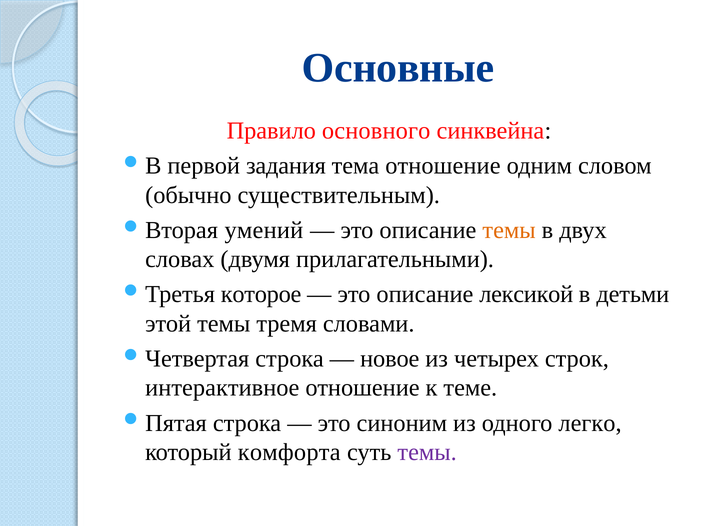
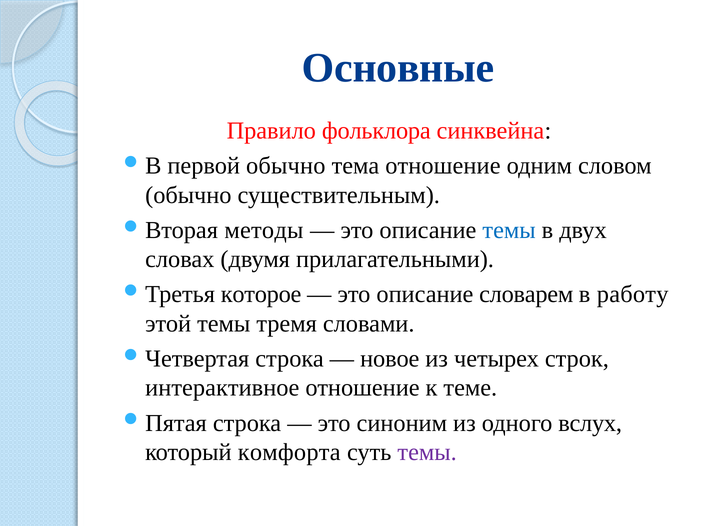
основного: основного -> фольклора
первой задания: задания -> обычно
умений: умений -> методы
темы at (509, 230) colour: orange -> blue
лексикой: лексикой -> словарем
детьми: детьми -> работу
легко: легко -> вслух
